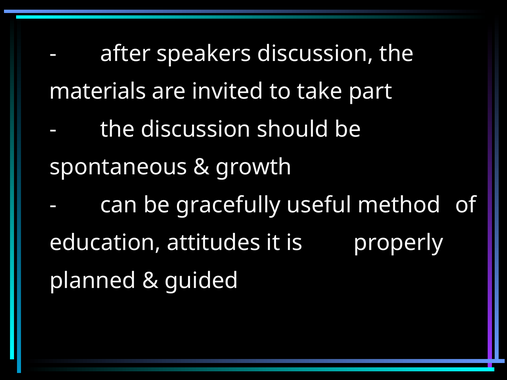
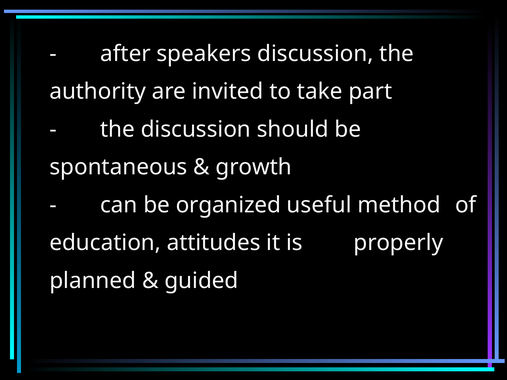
materials: materials -> authority
gracefully: gracefully -> organized
